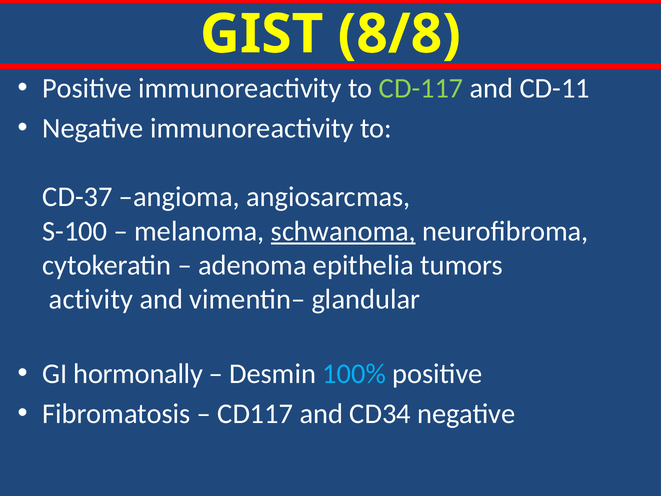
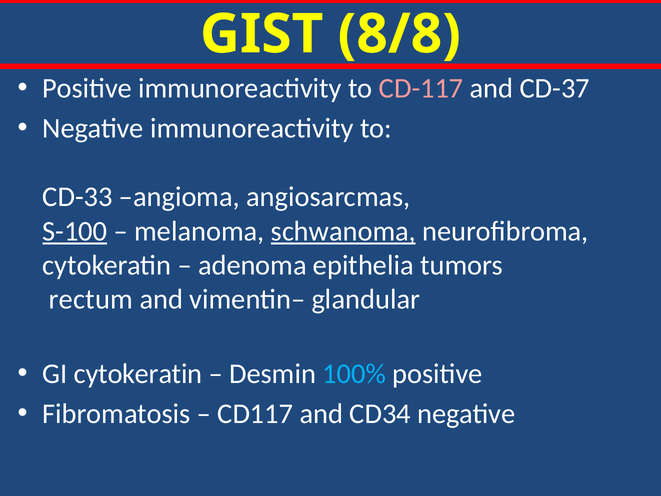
CD-117 colour: light green -> pink
CD-11: CD-11 -> CD-37
CD-37: CD-37 -> CD-33
S-100 underline: none -> present
activity: activity -> rectum
GI hormonally: hormonally -> cytokeratin
